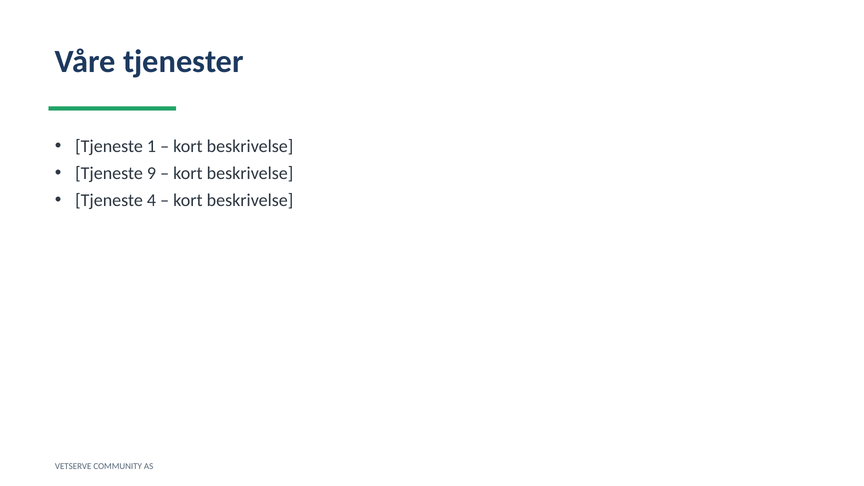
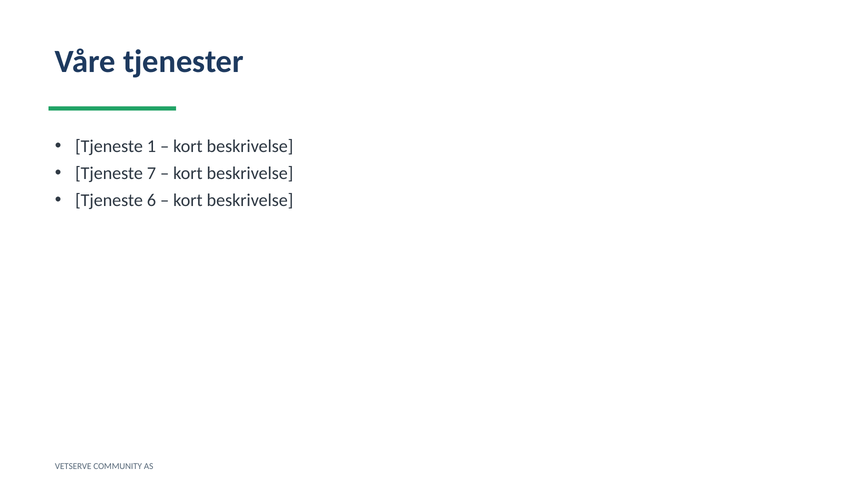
9: 9 -> 7
4: 4 -> 6
